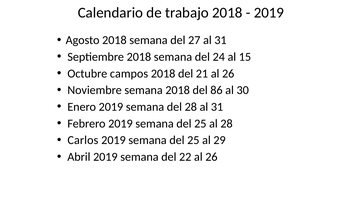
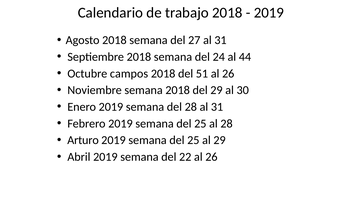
15: 15 -> 44
21: 21 -> 51
del 86: 86 -> 29
Carlos: Carlos -> Arturo
